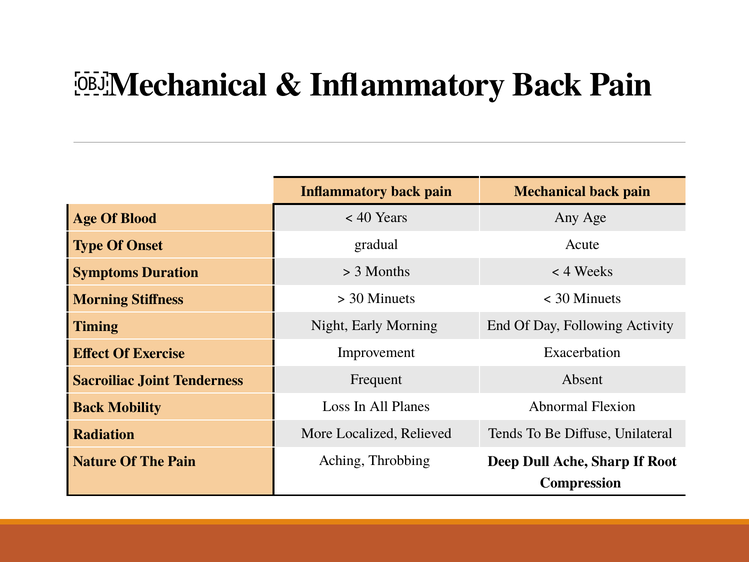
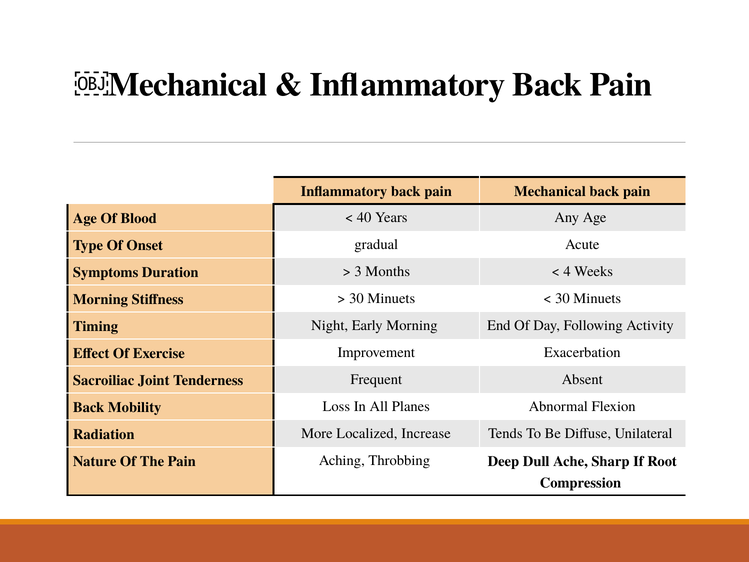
Relieved: Relieved -> Increase
